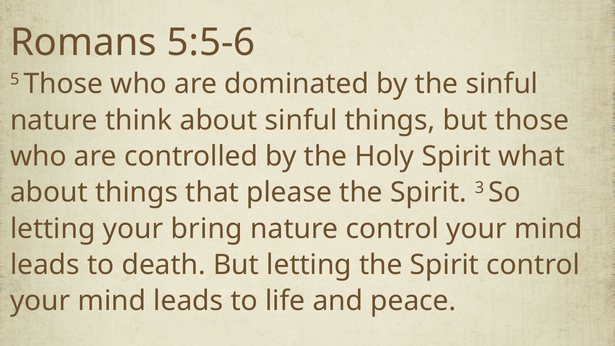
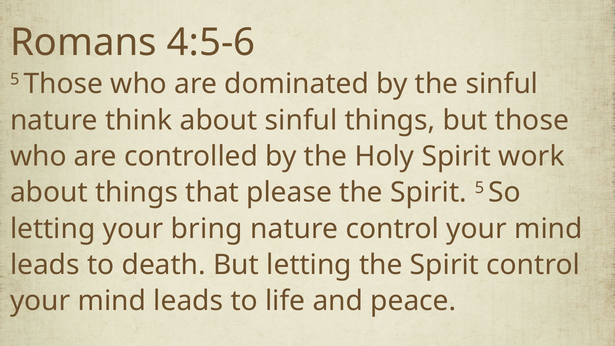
5:5-6: 5:5-6 -> 4:5-6
what: what -> work
Spirit 3: 3 -> 5
